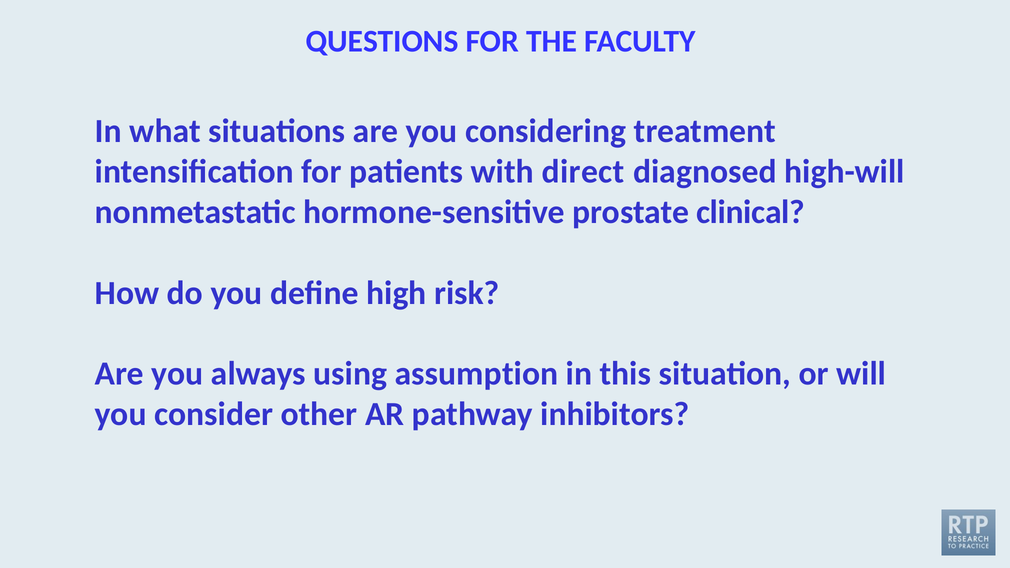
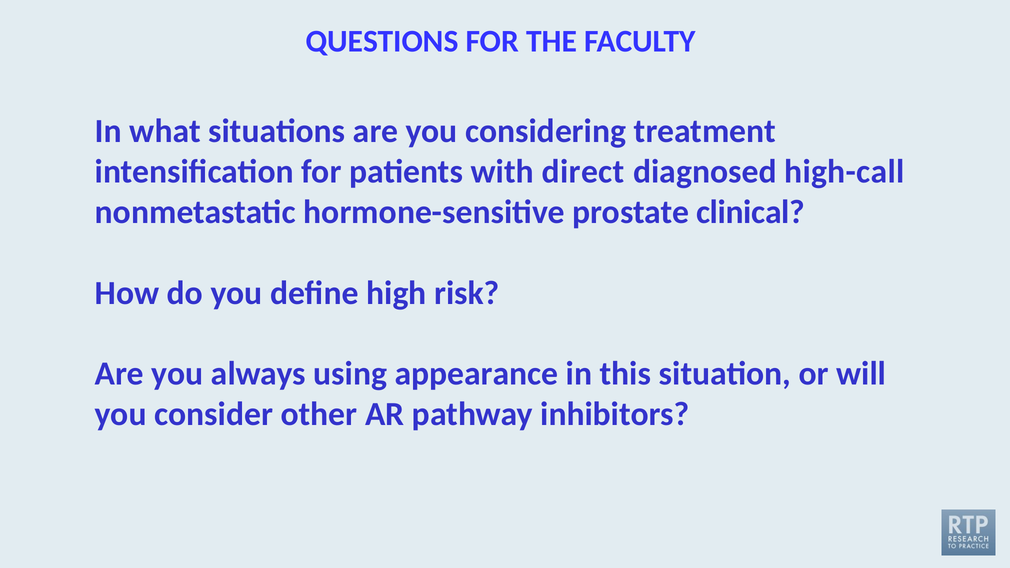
high-will: high-will -> high-call
assumption: assumption -> appearance
